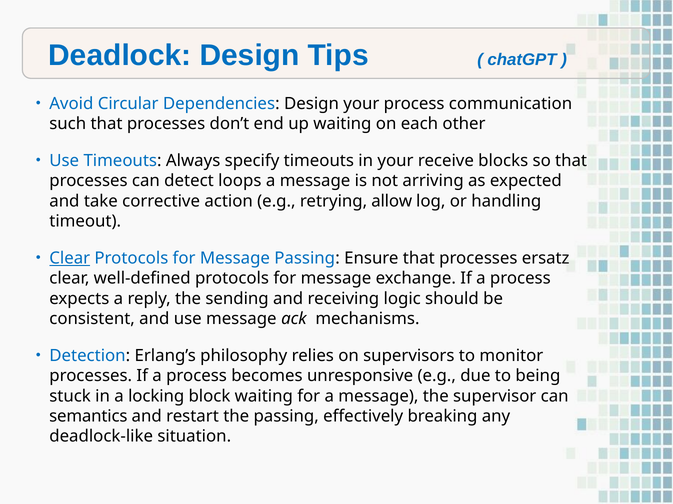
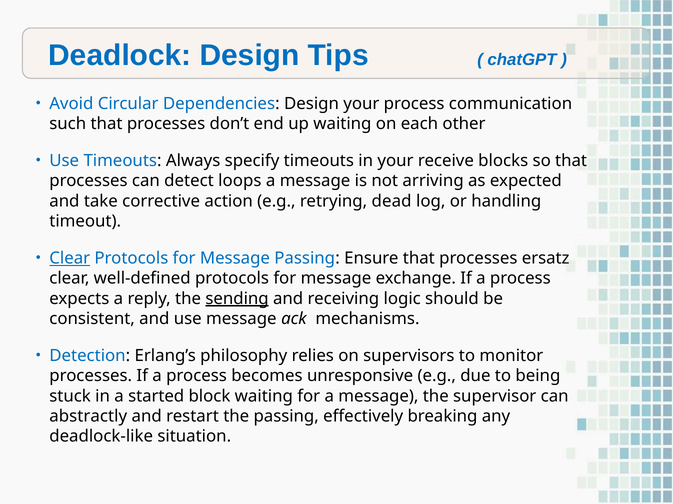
allow: allow -> dead
sending underline: none -> present
locking: locking -> started
semantics: semantics -> abstractly
